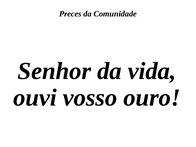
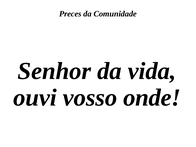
ouro: ouro -> onde
